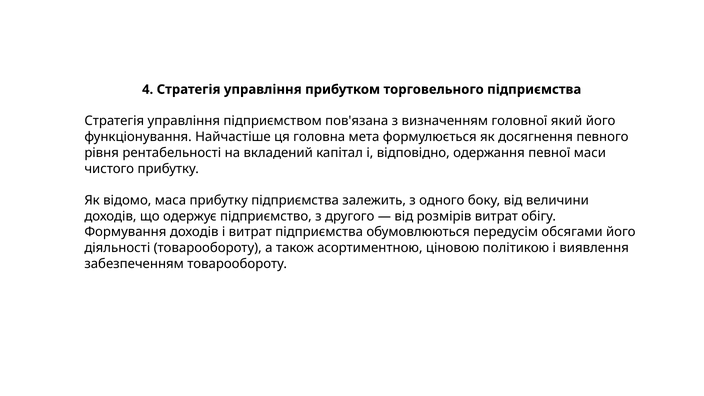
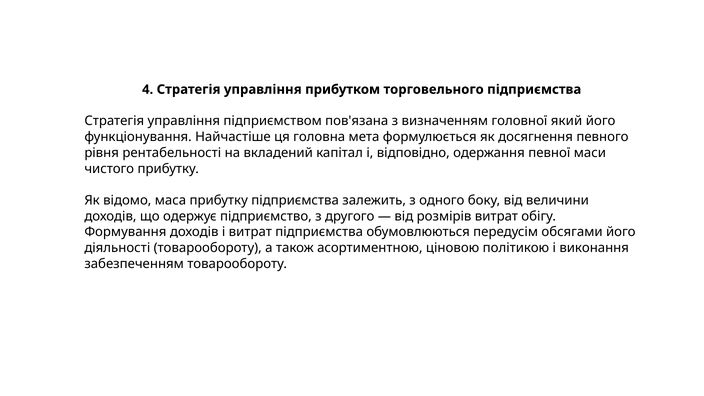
виявлення: виявлення -> виконання
